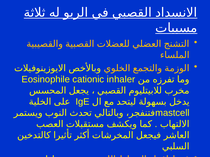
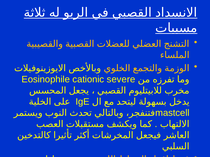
inhaler: inhaler -> severe
